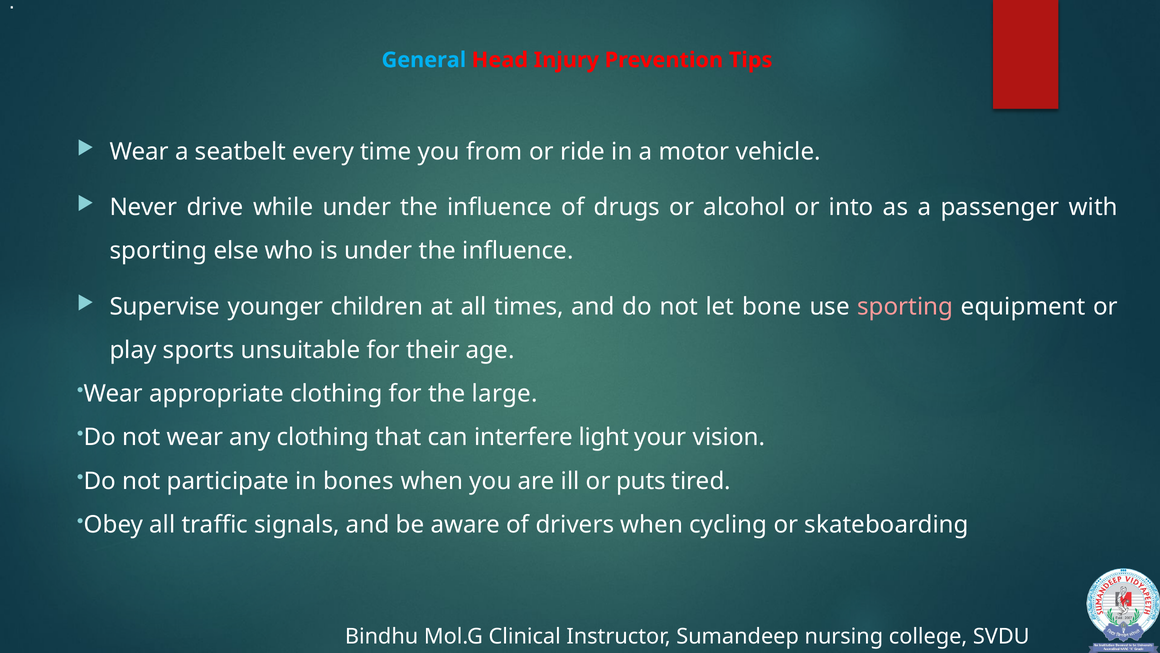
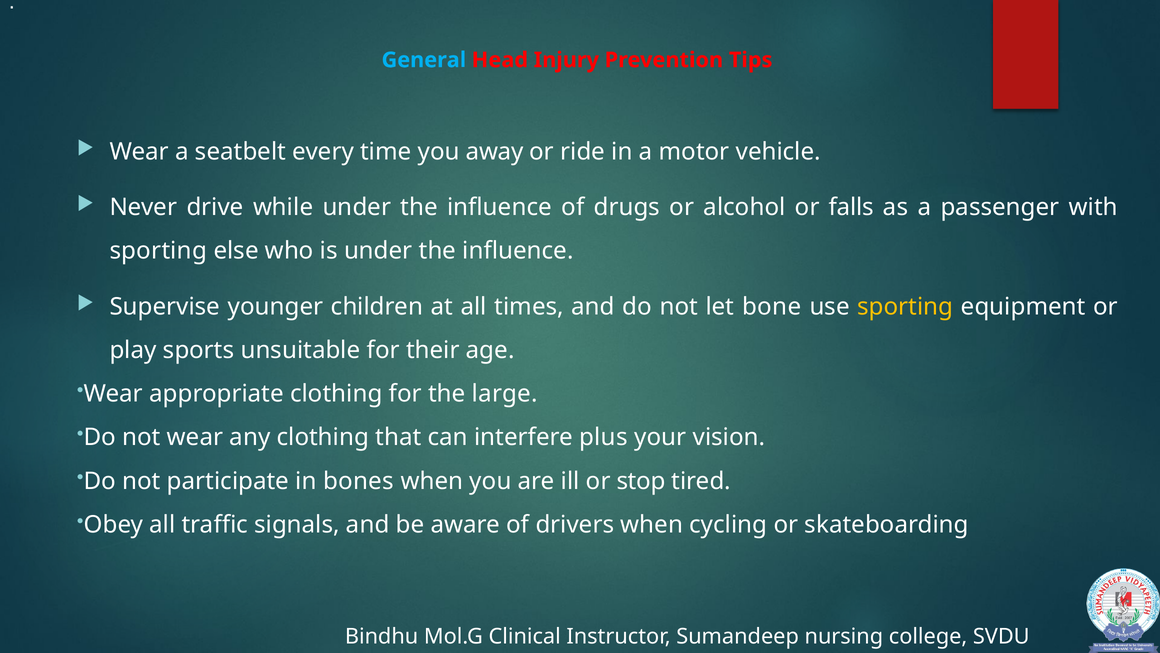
from: from -> away
into: into -> falls
sporting at (905, 306) colour: pink -> yellow
light: light -> plus
puts: puts -> stop
